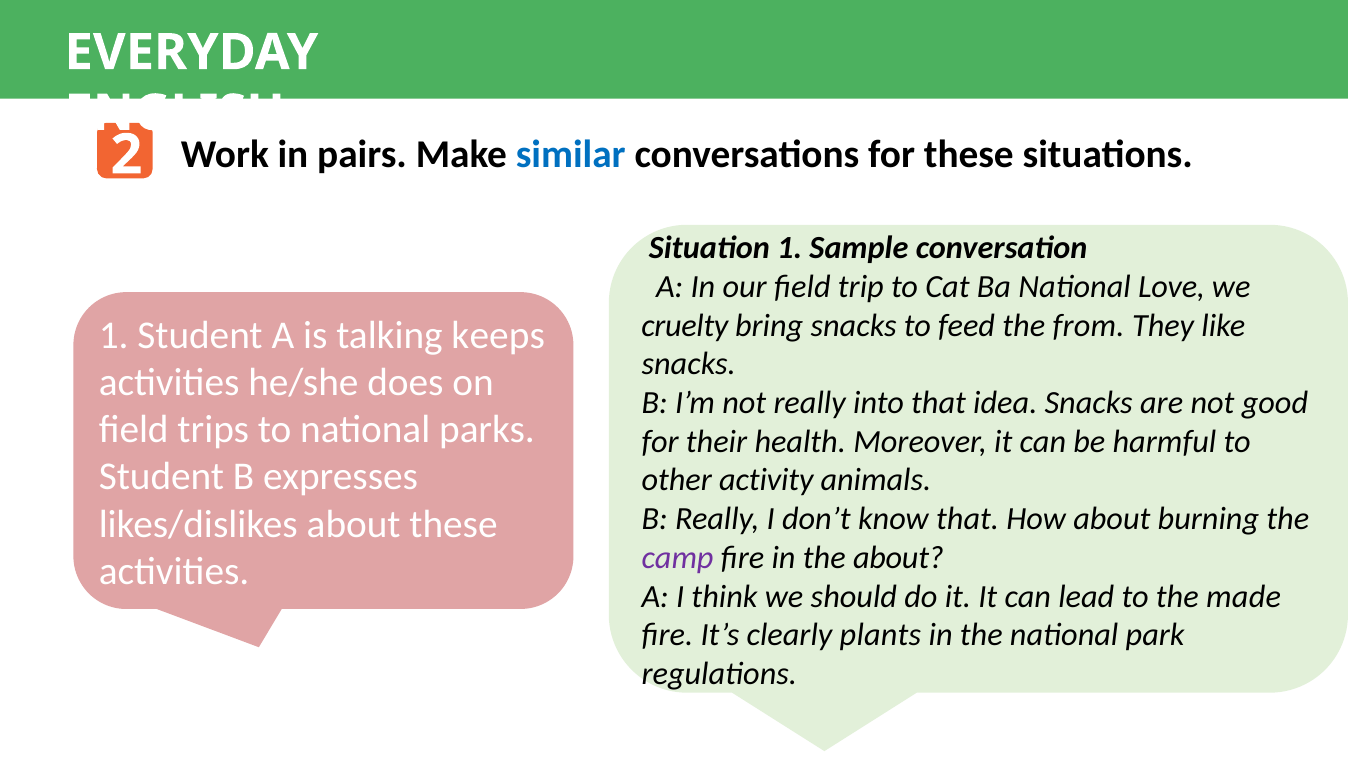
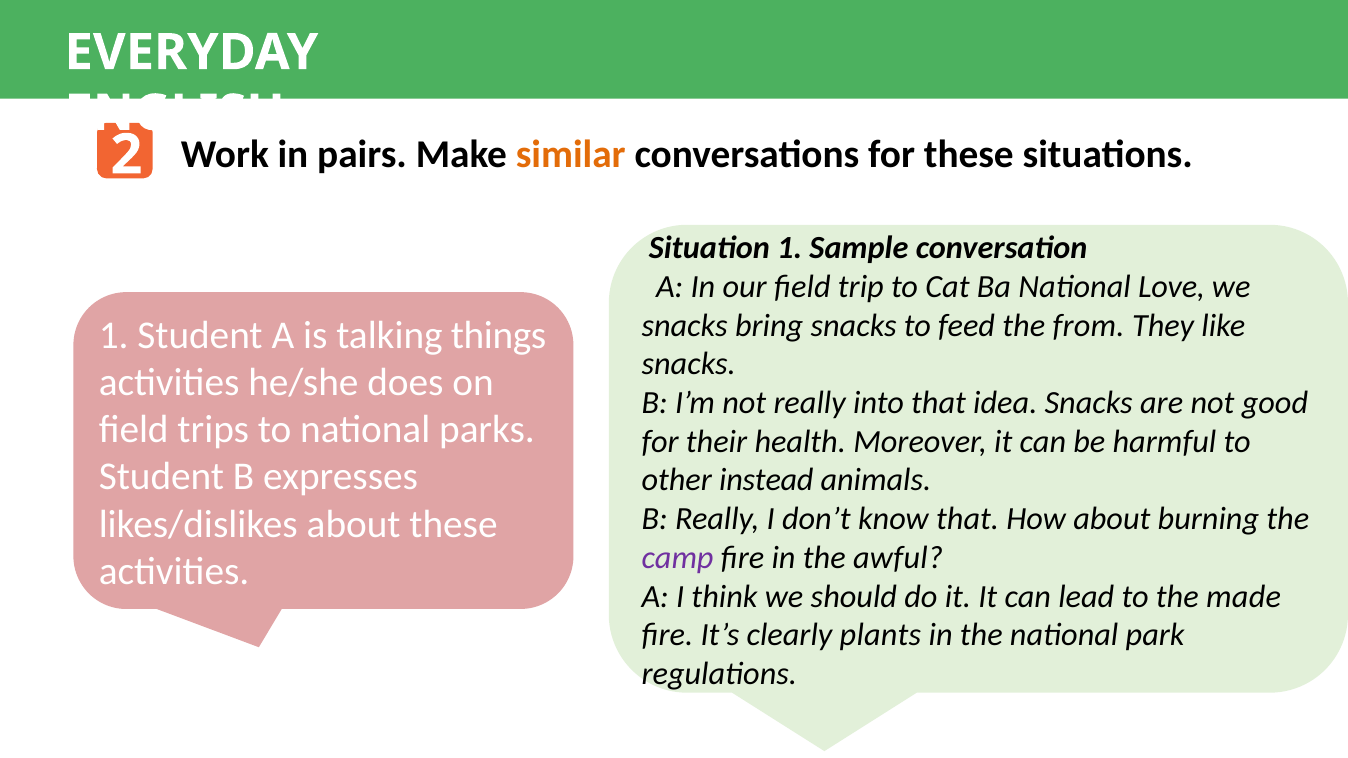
similar colour: blue -> orange
cruelty at (685, 326): cruelty -> snacks
keeps: keeps -> things
activity: activity -> instead
the about: about -> awful
